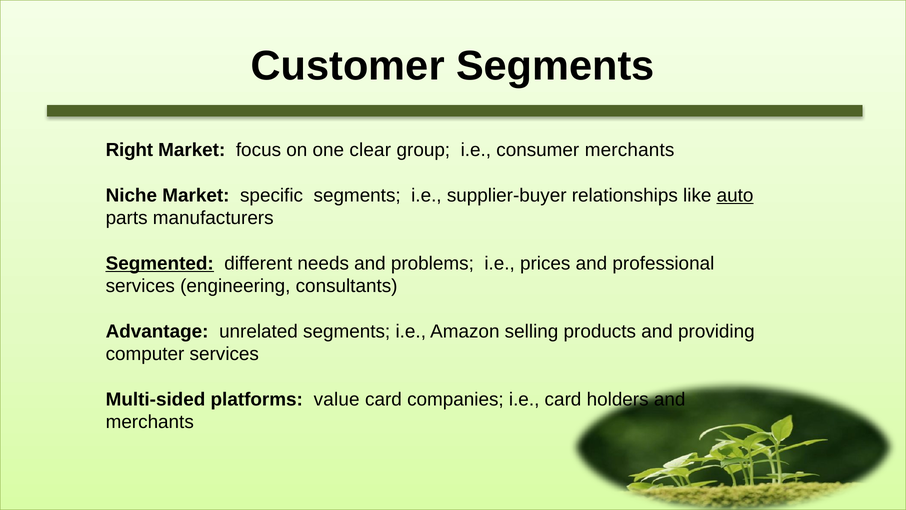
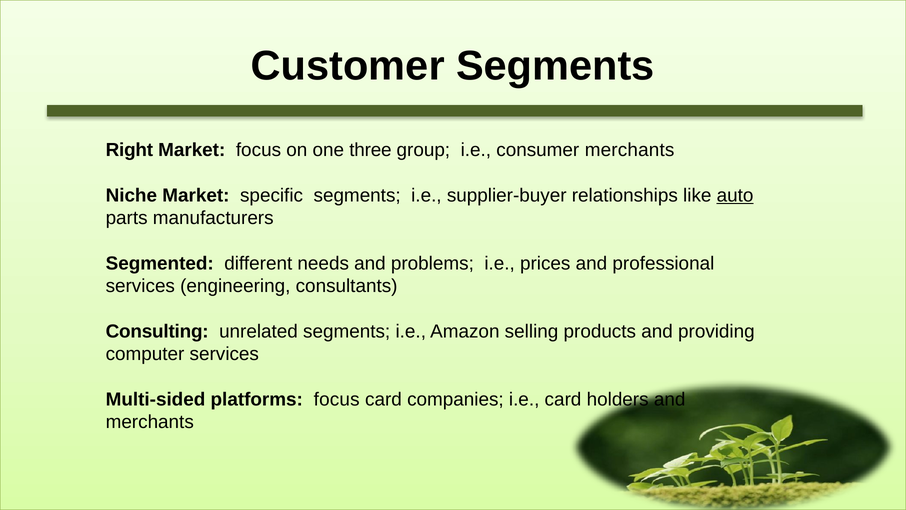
clear: clear -> three
Segmented underline: present -> none
Advantage: Advantage -> Consulting
platforms value: value -> focus
